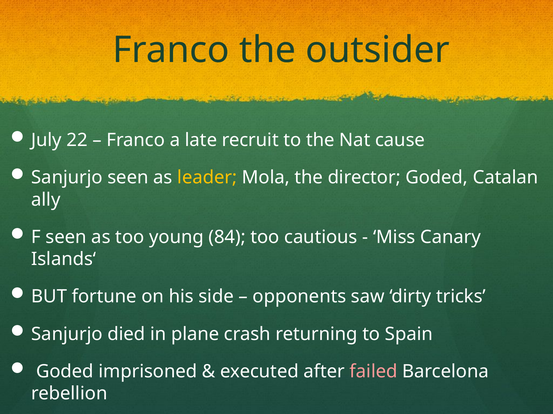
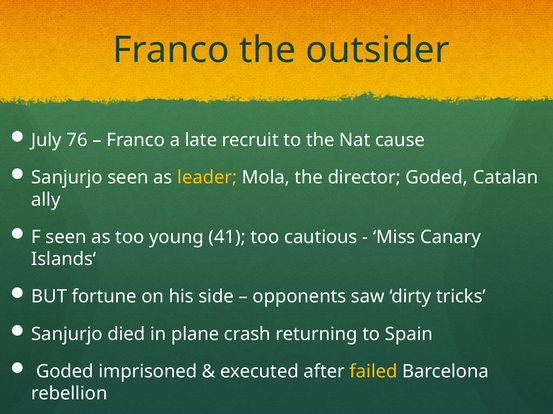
22: 22 -> 76
84: 84 -> 41
failed colour: pink -> yellow
